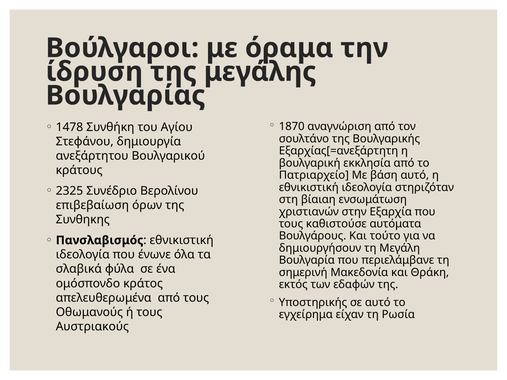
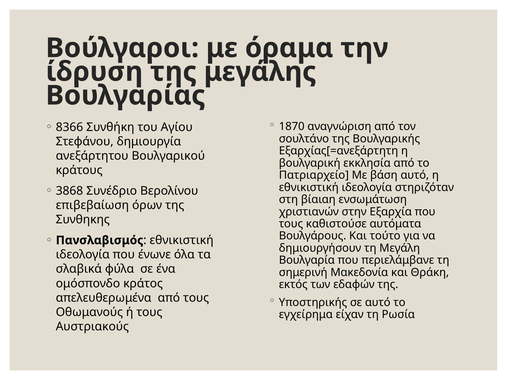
1478: 1478 -> 8366
2325: 2325 -> 3868
